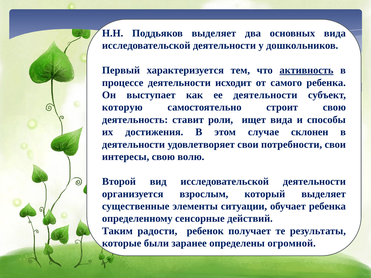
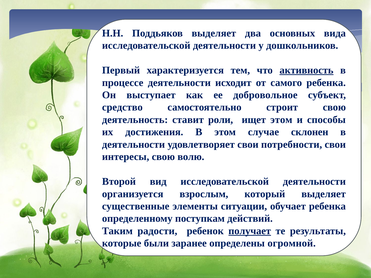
ее деятельности: деятельности -> добровольное
которую: которую -> средство
ищет вида: вида -> этом
сенсорные: сенсорные -> поступкам
получает underline: none -> present
